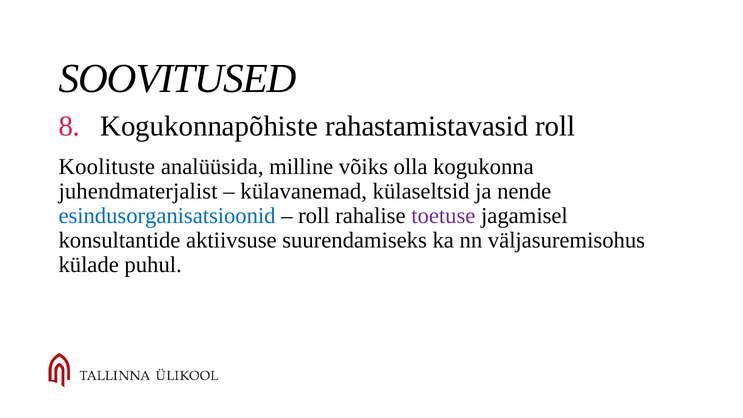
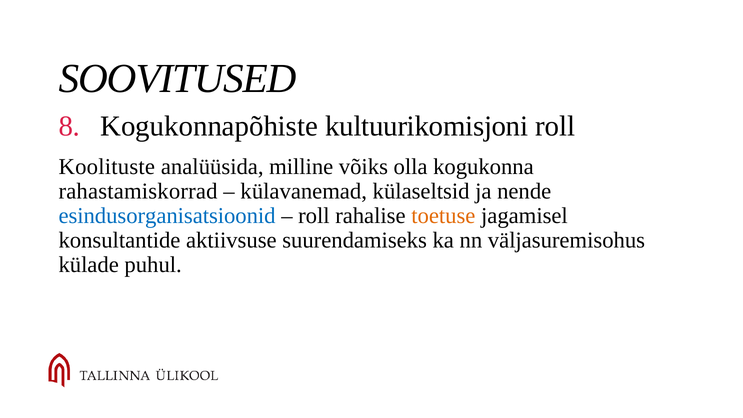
rahastamistavasid: rahastamistavasid -> kultuurikomisjoni
juhendmaterjalist: juhendmaterjalist -> rahastamiskorrad
toetuse colour: purple -> orange
